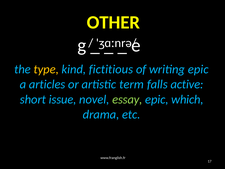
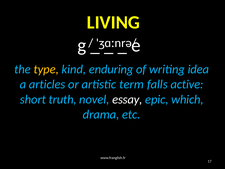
OTHER: OTHER -> LIVING
fictitious: fictitious -> enduring
writing epic: epic -> idea
issue: issue -> truth
essay colour: light green -> white
